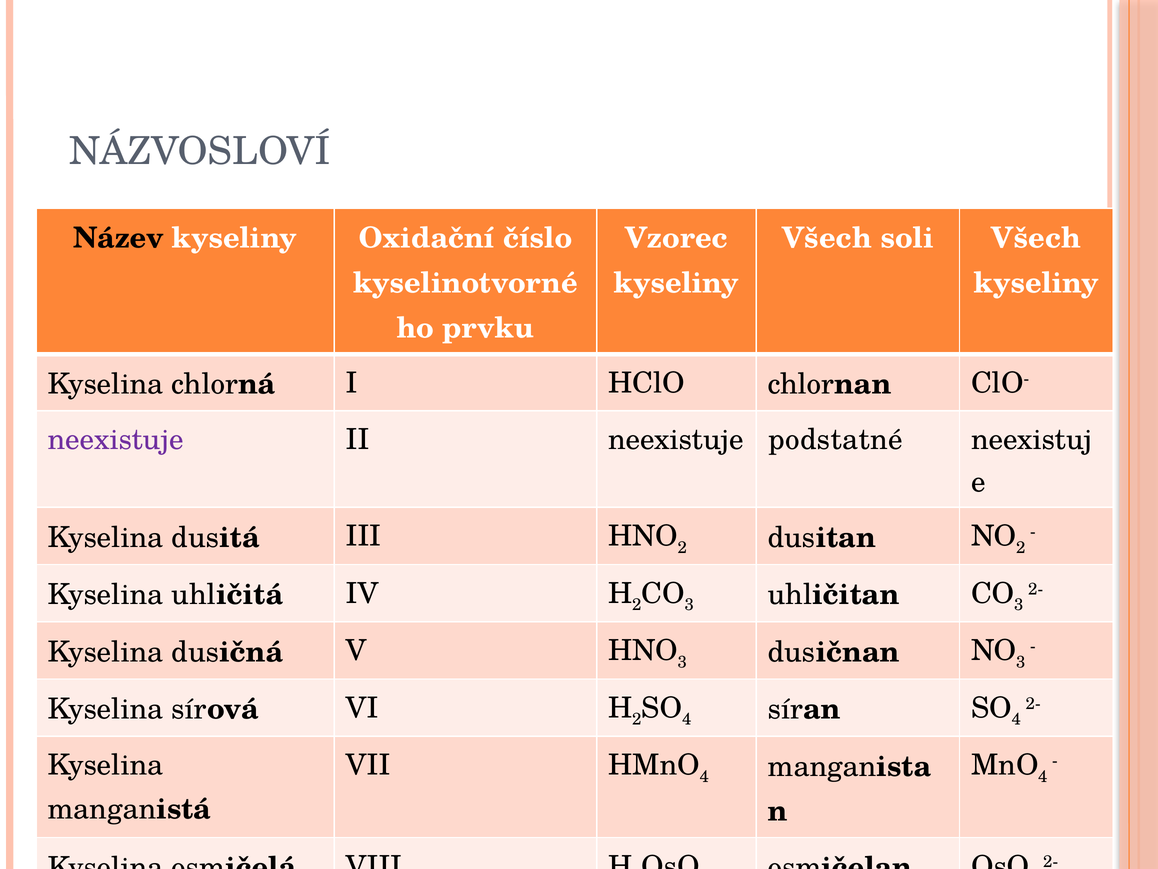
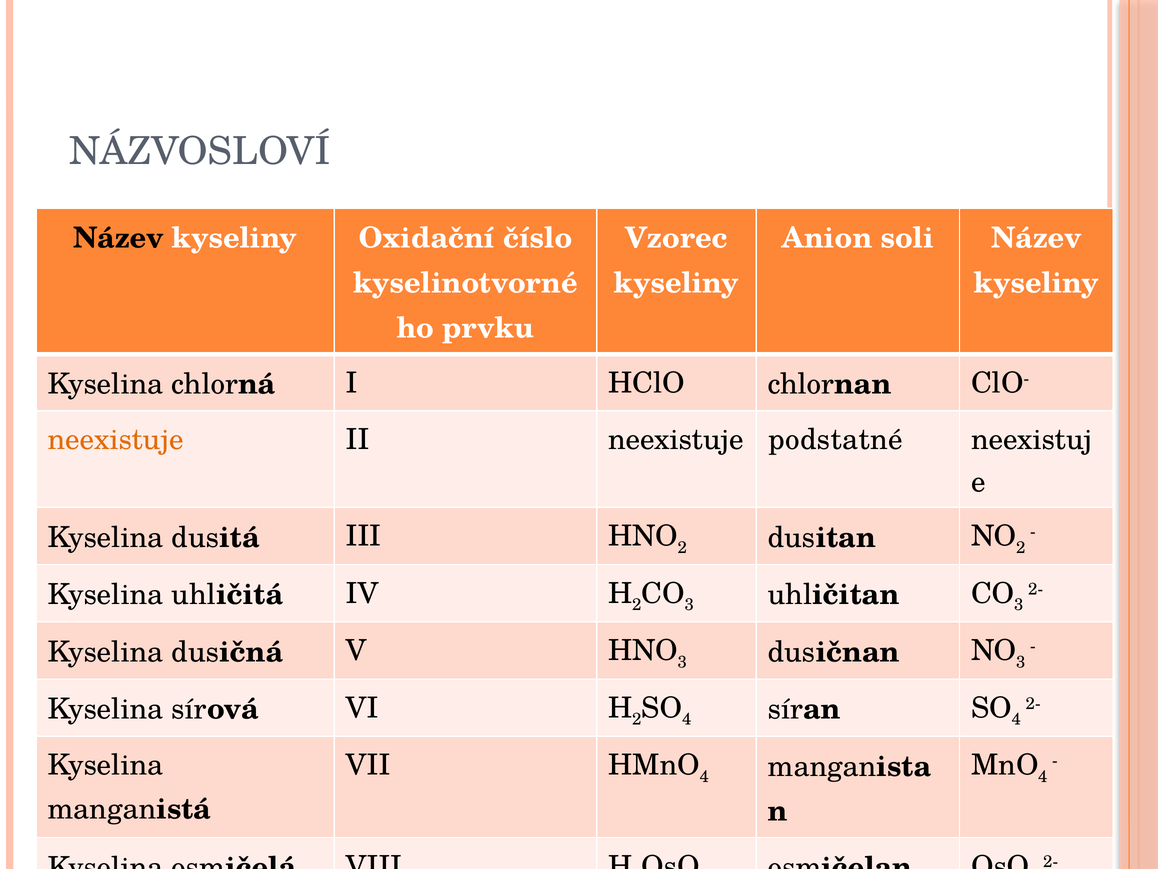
Všech at (827, 238): Všech -> Anion
soli Všech: Všech -> Název
neexistuje at (116, 439) colour: purple -> orange
